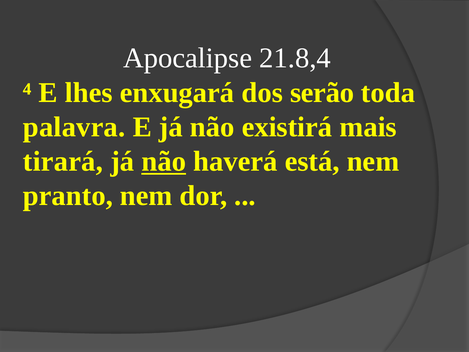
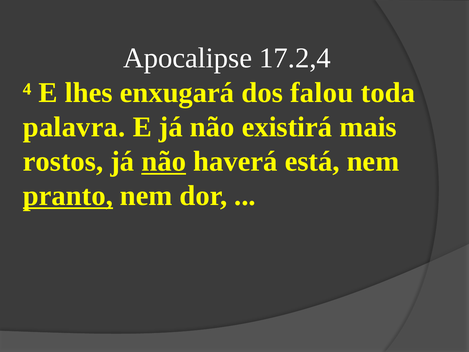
21.8,4: 21.8,4 -> 17.2,4
serão: serão -> falou
tirará: tirará -> rostos
pranto underline: none -> present
